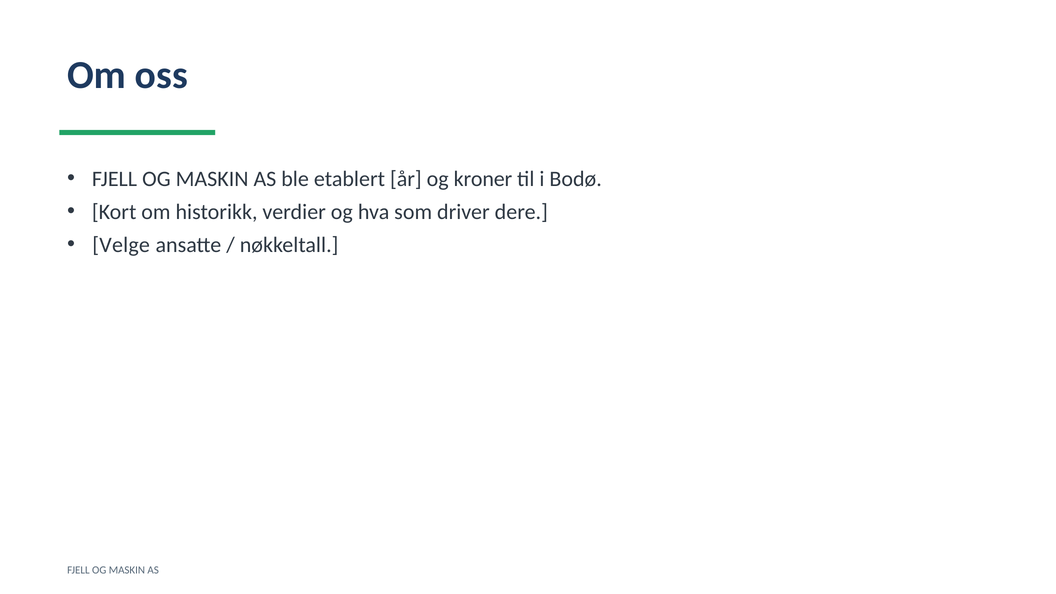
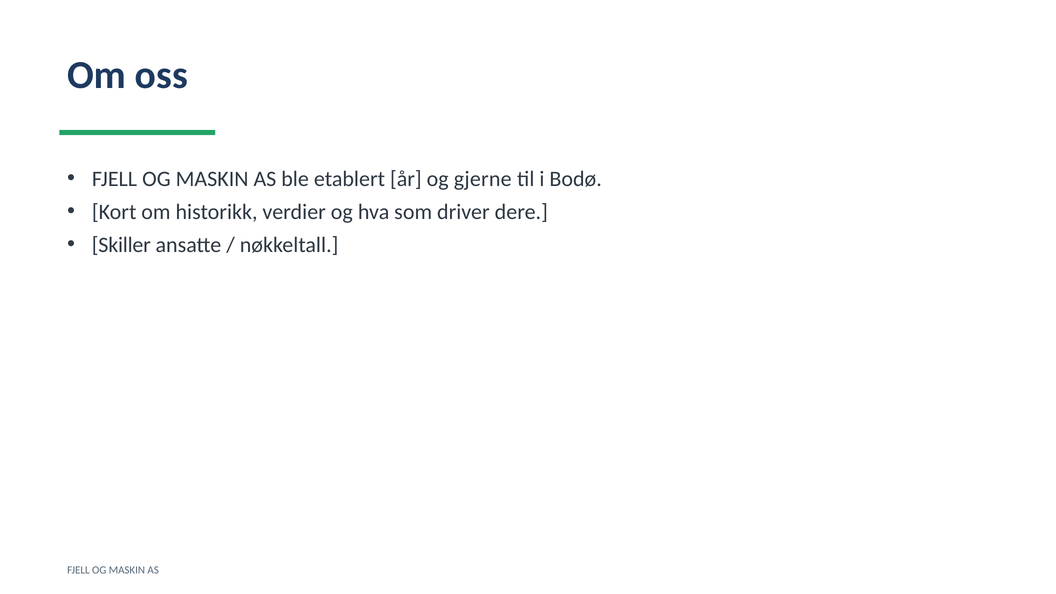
kroner: kroner -> gjerne
Velge: Velge -> Skiller
